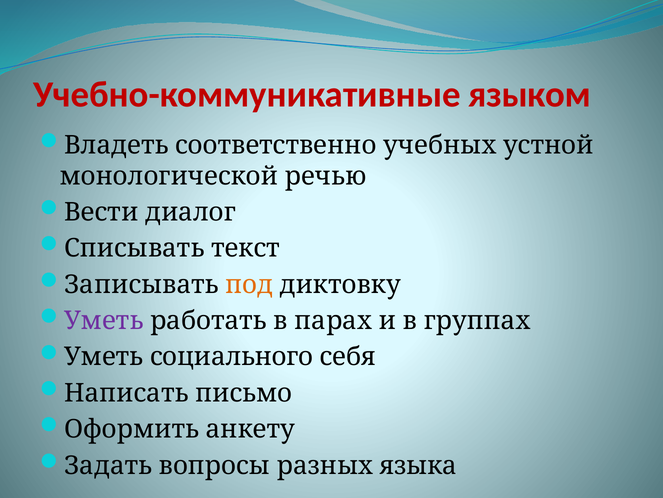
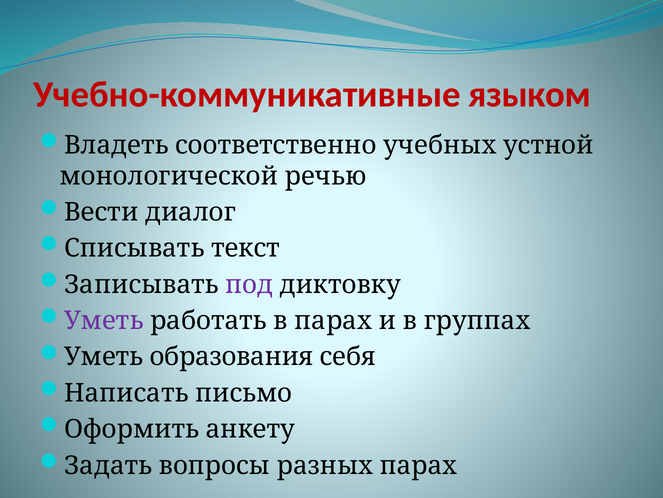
под colour: orange -> purple
социального: социального -> образования
разных языка: языка -> парах
